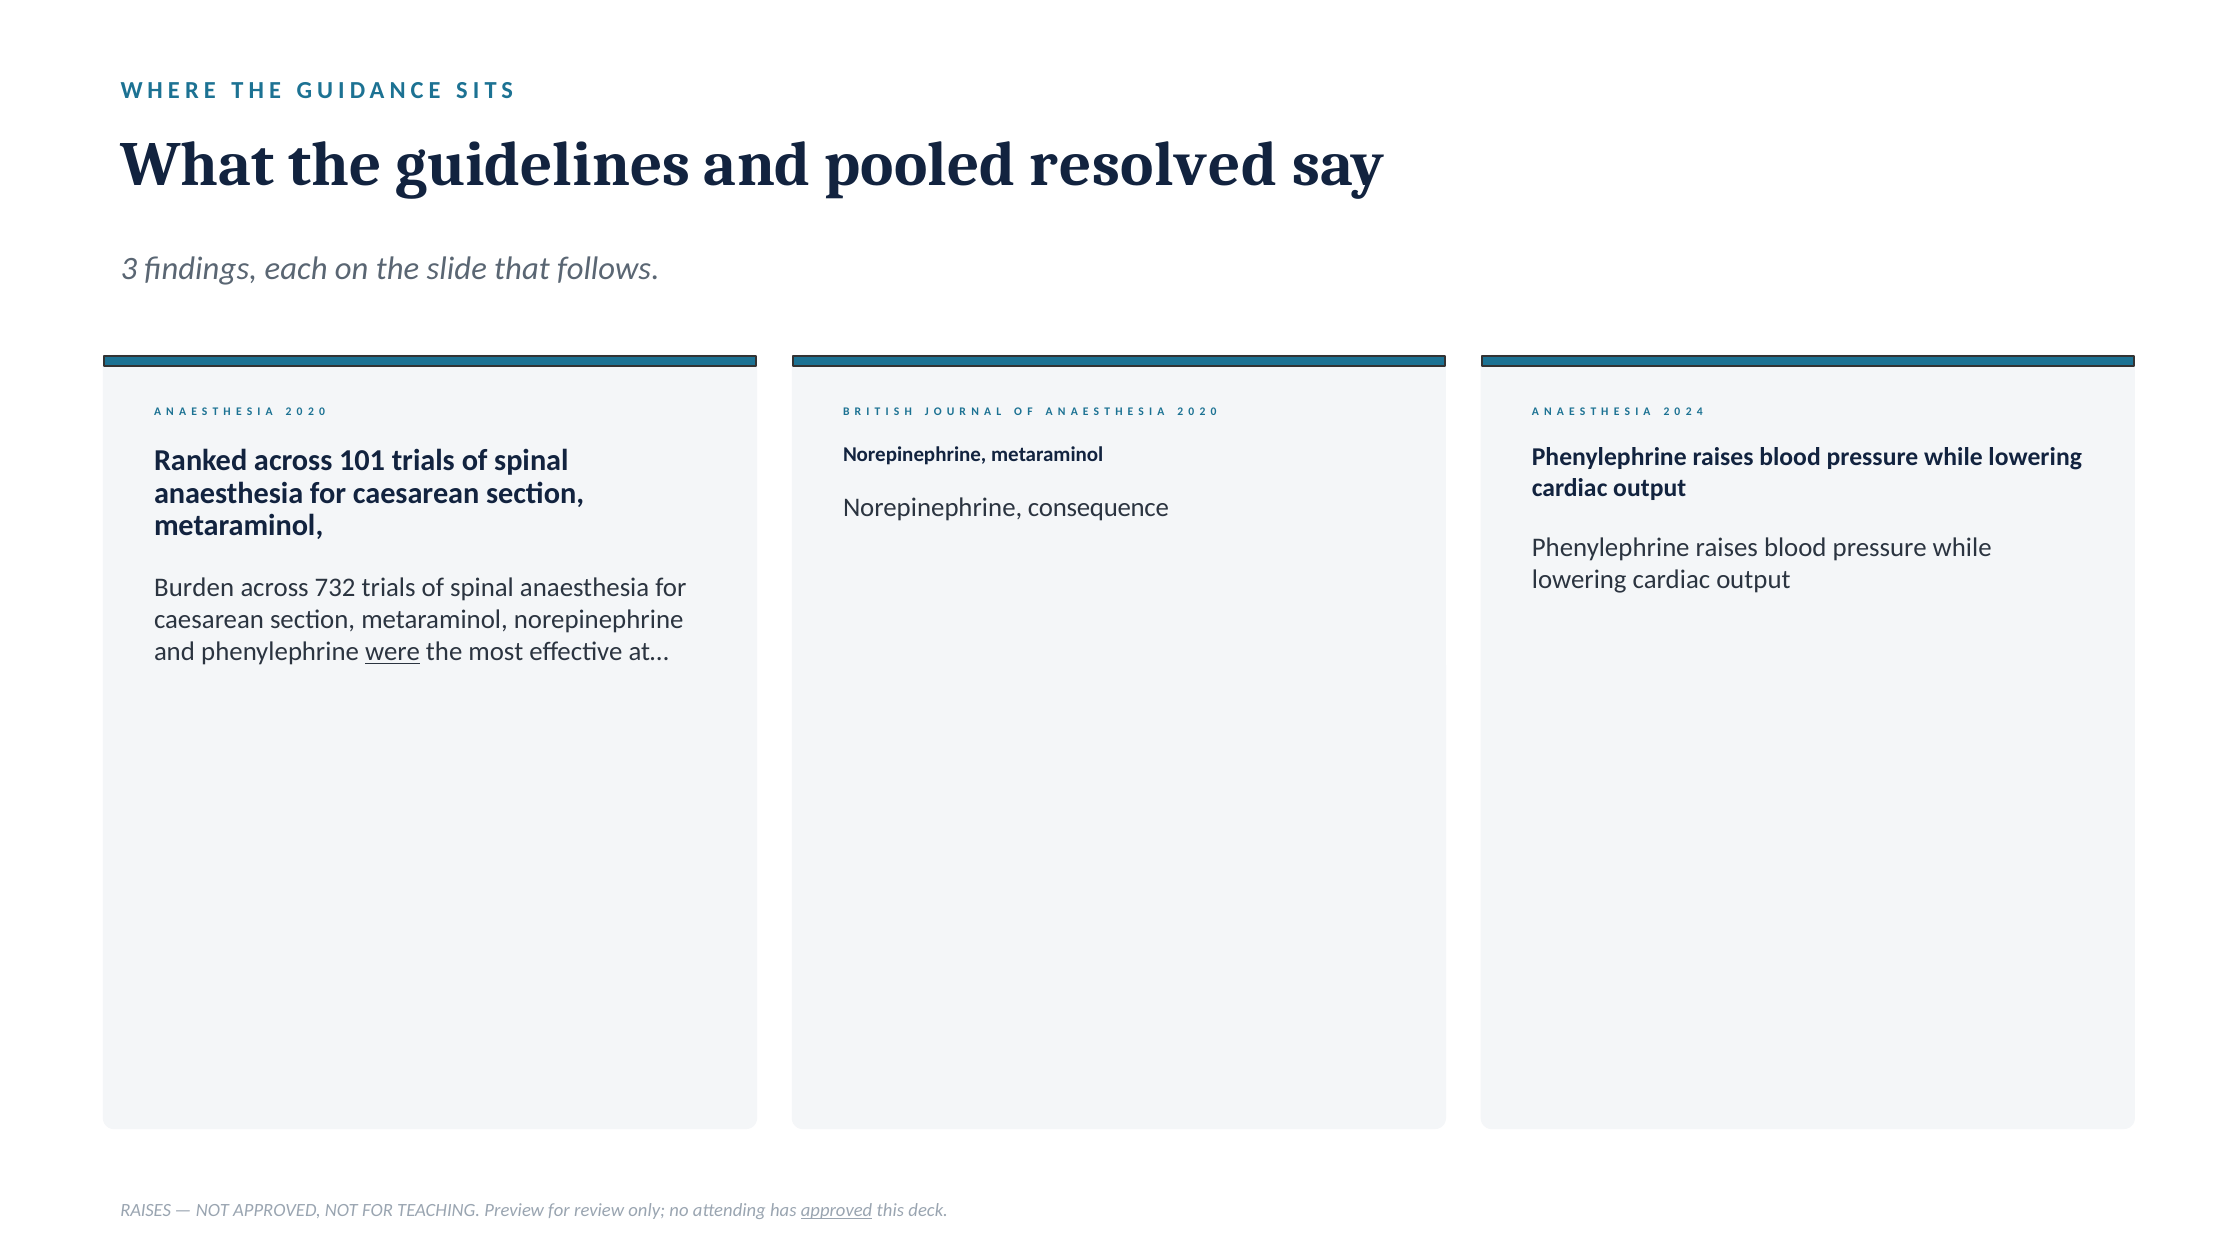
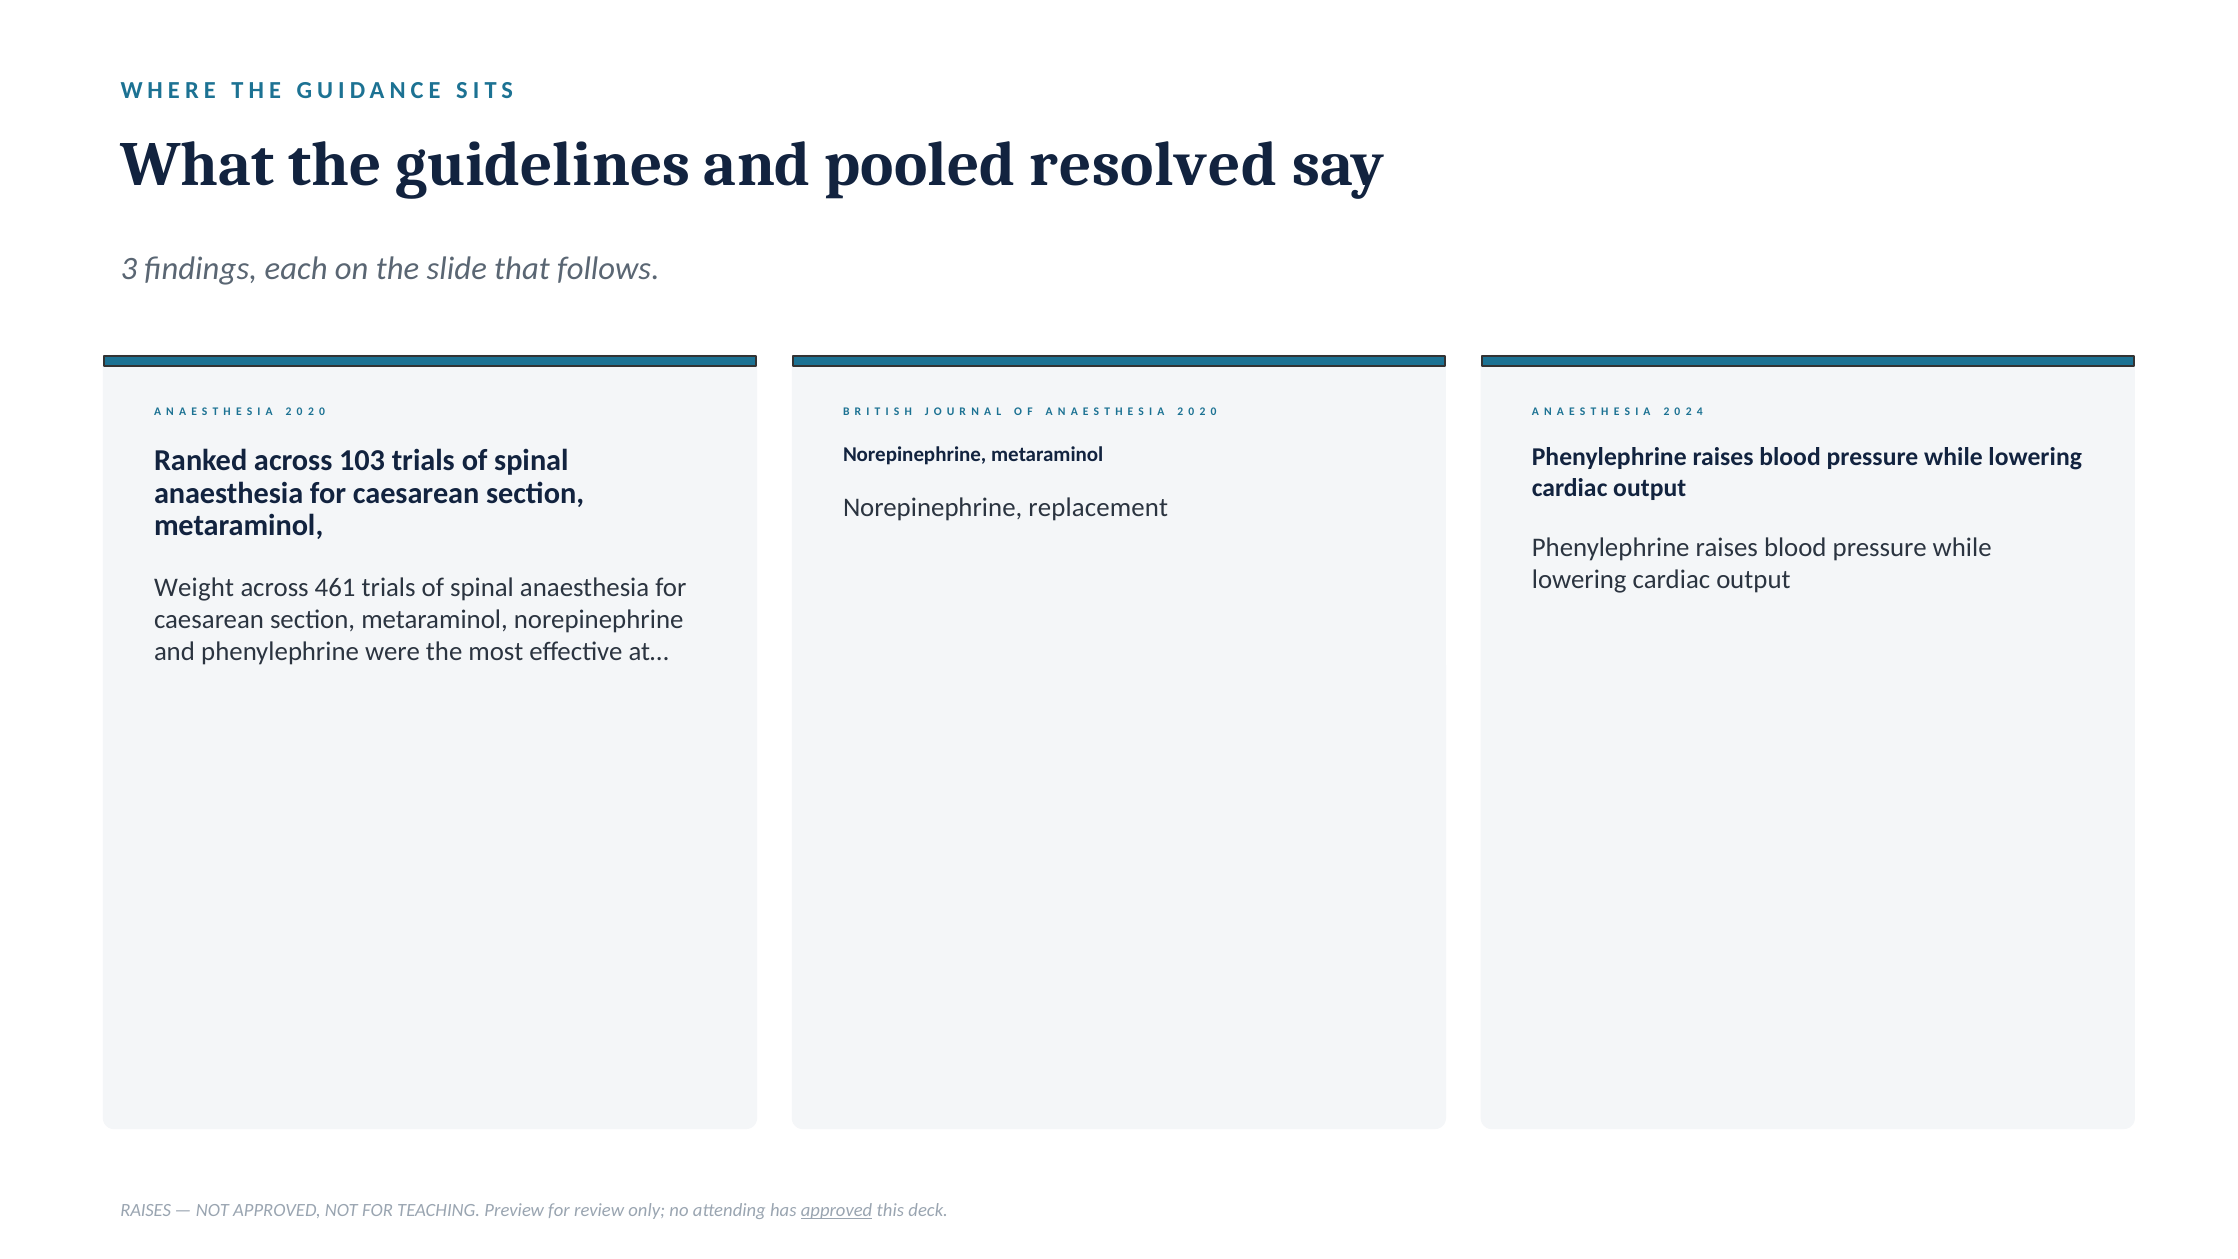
101: 101 -> 103
consequence: consequence -> replacement
Burden: Burden -> Weight
732: 732 -> 461
were underline: present -> none
